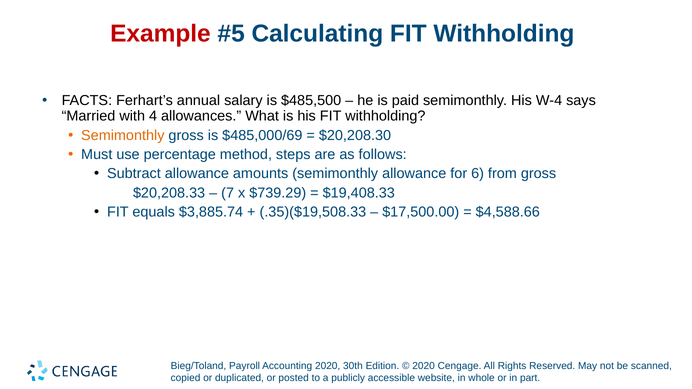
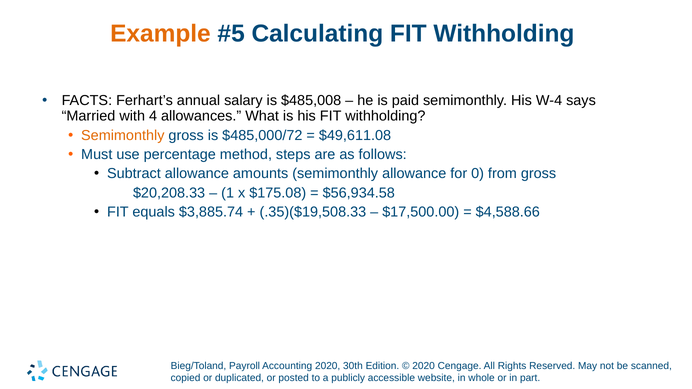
Example colour: red -> orange
$485,500: $485,500 -> $485,008
$485,000/69: $485,000/69 -> $485,000/72
$20,208.30: $20,208.30 -> $49,611.08
6: 6 -> 0
7: 7 -> 1
$739.29: $739.29 -> $175.08
$19,408.33: $19,408.33 -> $56,934.58
